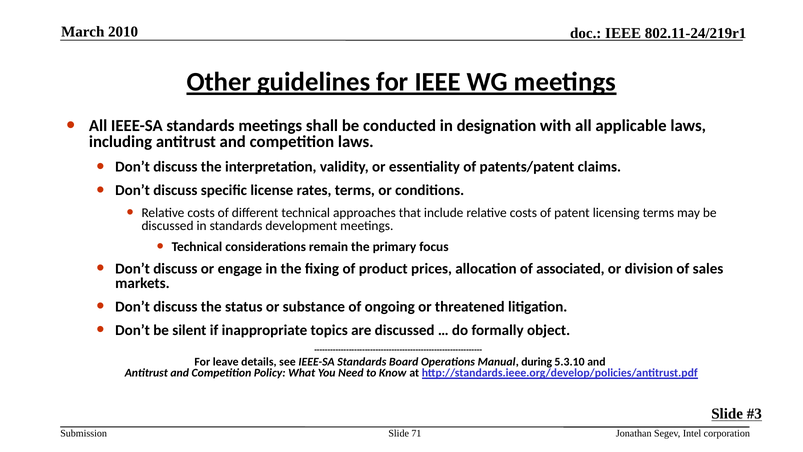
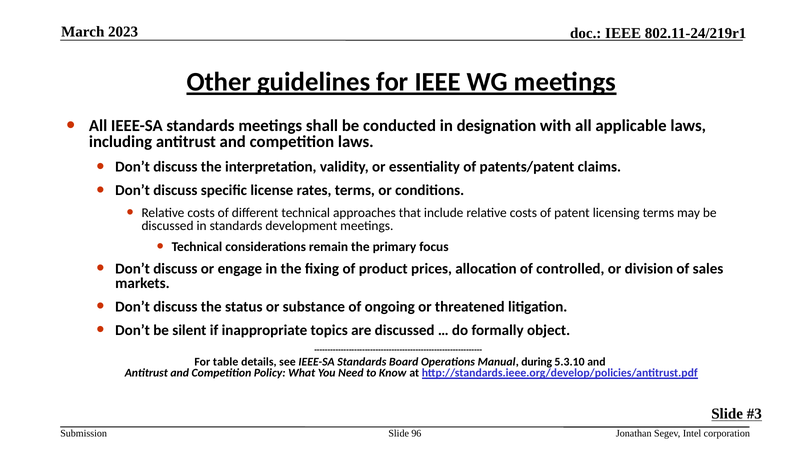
2010: 2010 -> 2023
associated: associated -> controlled
leave: leave -> table
71: 71 -> 96
